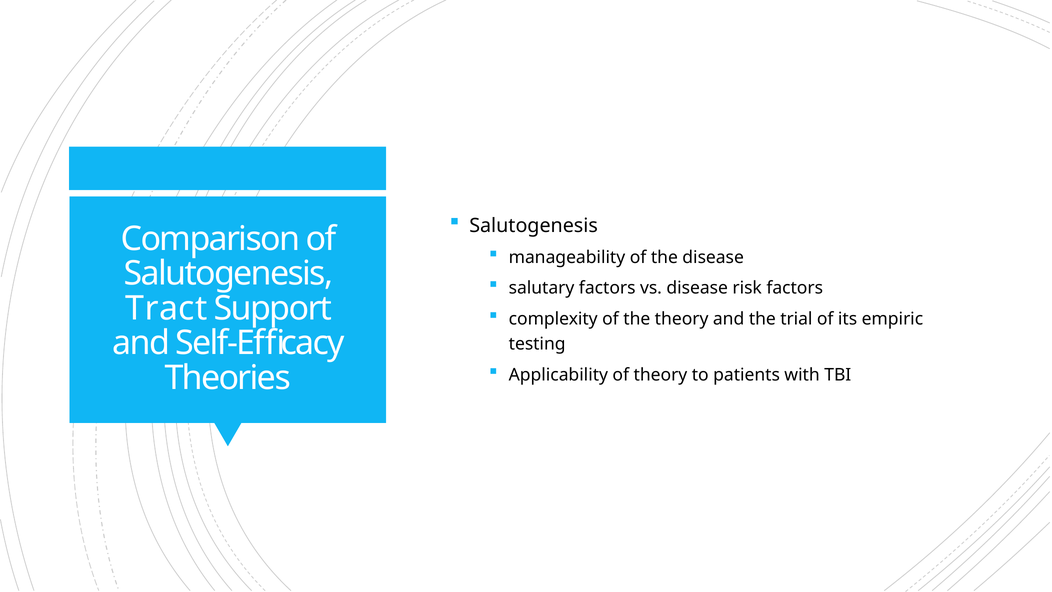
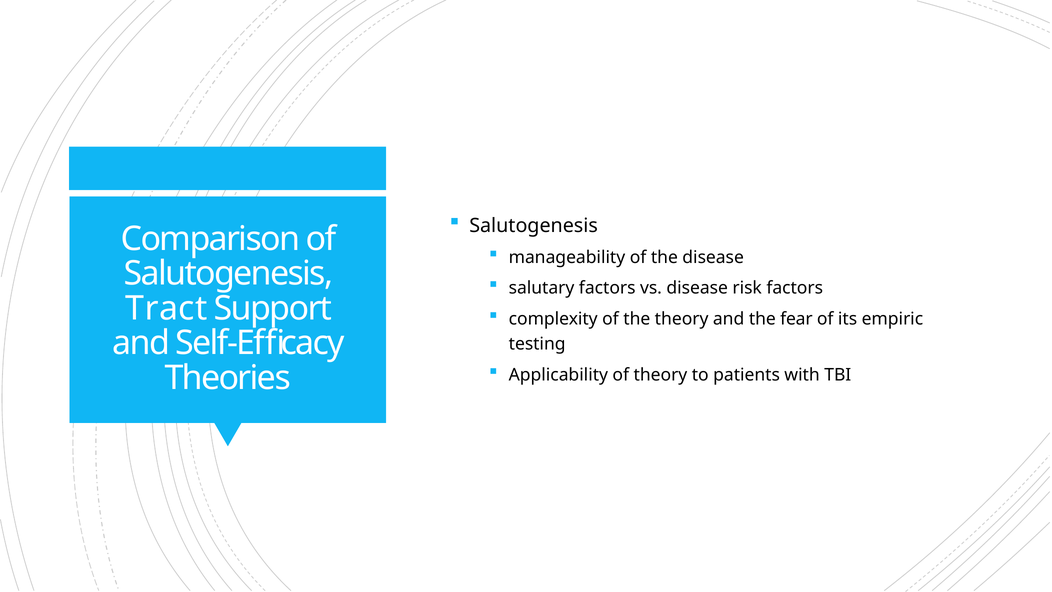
trial: trial -> fear
